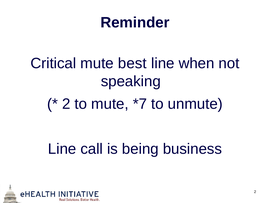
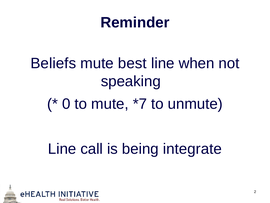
Critical: Critical -> Beliefs
2 at (66, 104): 2 -> 0
business: business -> integrate
